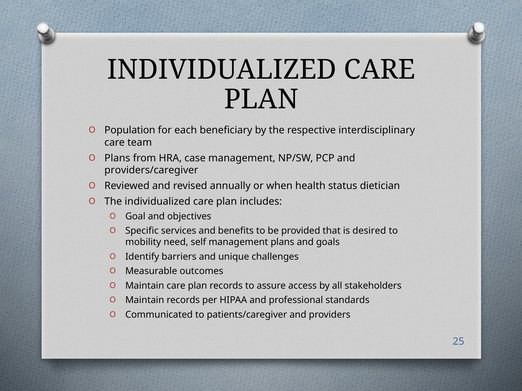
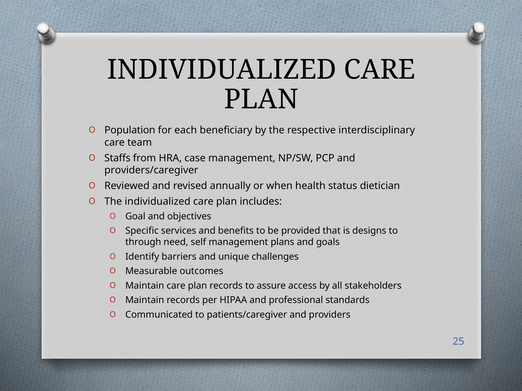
Plans at (117, 158): Plans -> Staffs
desired: desired -> designs
mobility: mobility -> through
